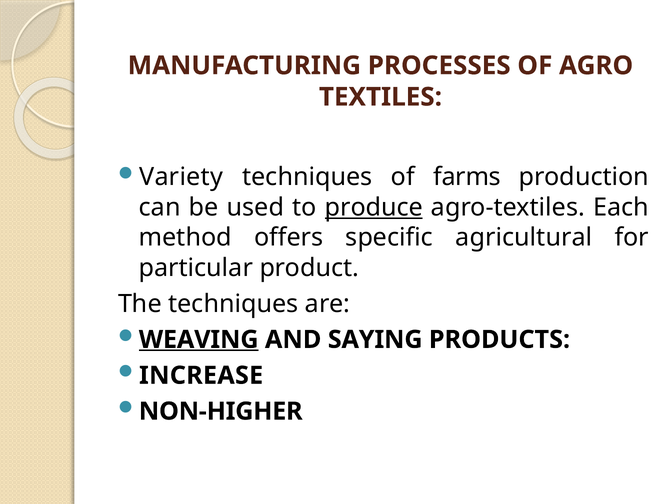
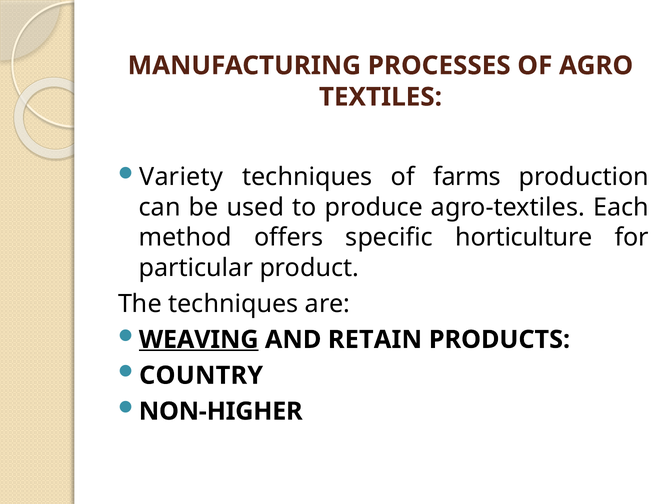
produce underline: present -> none
agricultural: agricultural -> horticulture
SAYING: SAYING -> RETAIN
INCREASE: INCREASE -> COUNTRY
